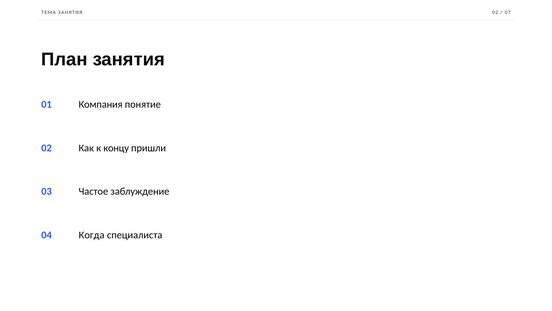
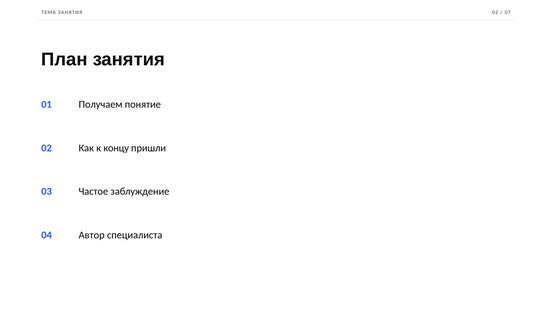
Компания: Компания -> Получаем
Когда: Когда -> Автор
